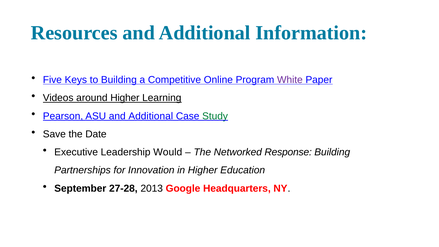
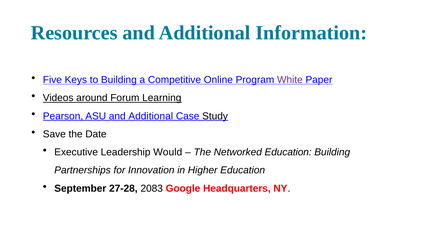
around Higher: Higher -> Forum
Study colour: green -> black
Networked Response: Response -> Education
2013: 2013 -> 2083
